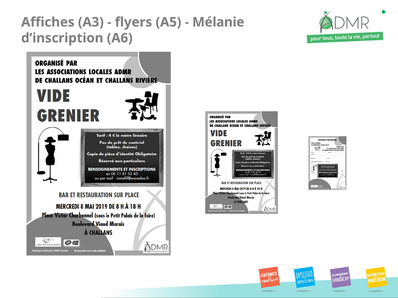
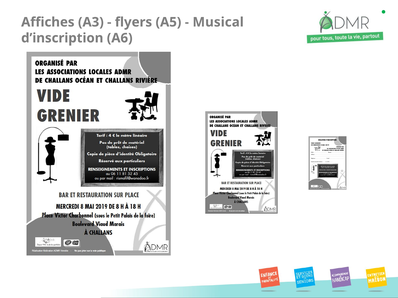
Mélanie: Mélanie -> Musical
